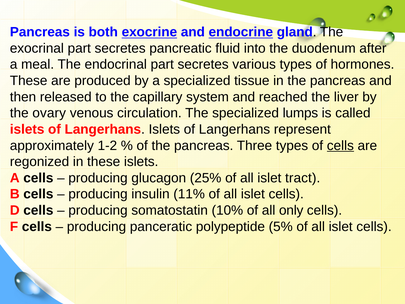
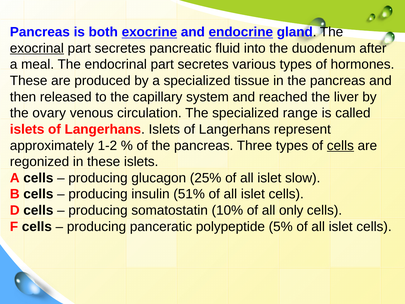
exocrinal underline: none -> present
lumps: lumps -> range
tract: tract -> slow
11%: 11% -> 51%
